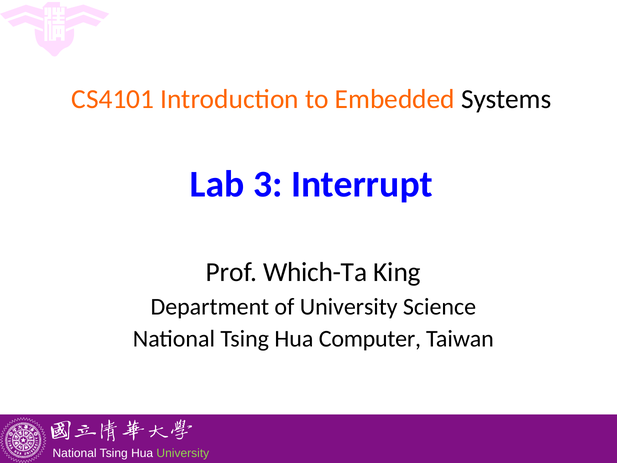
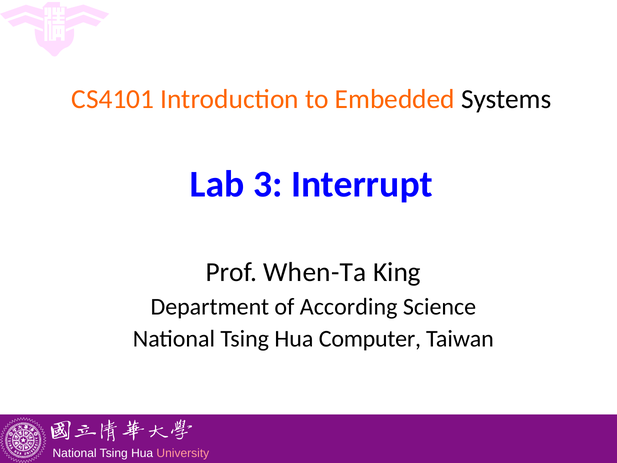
Which-Ta: Which-Ta -> When-Ta
of University: University -> According
University at (183, 453) colour: light green -> pink
